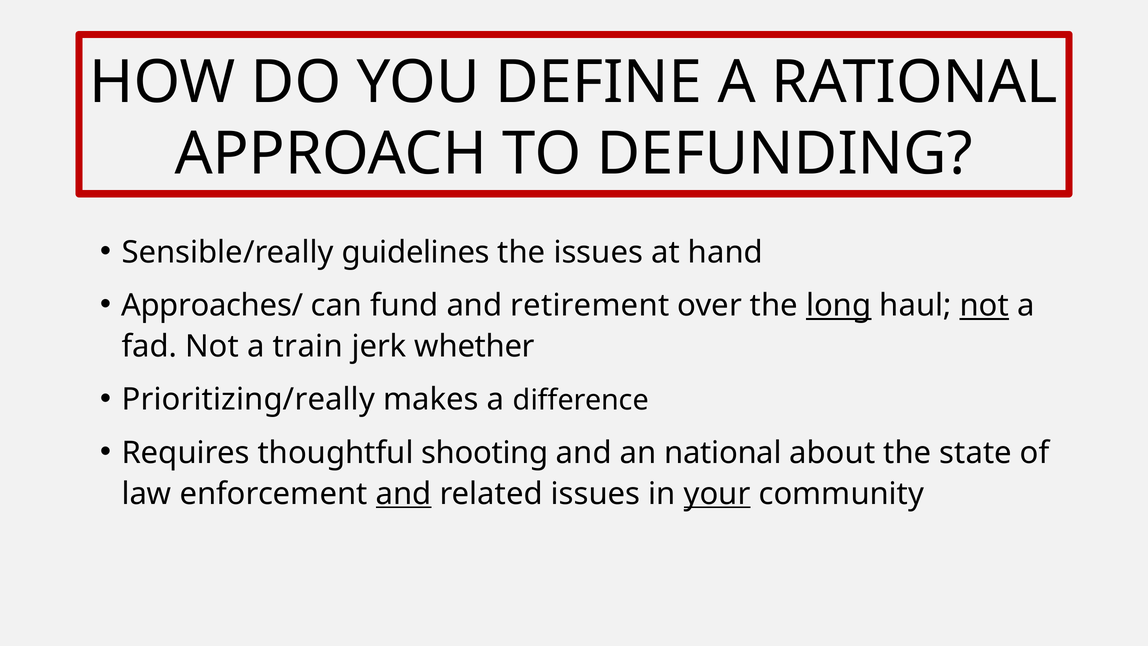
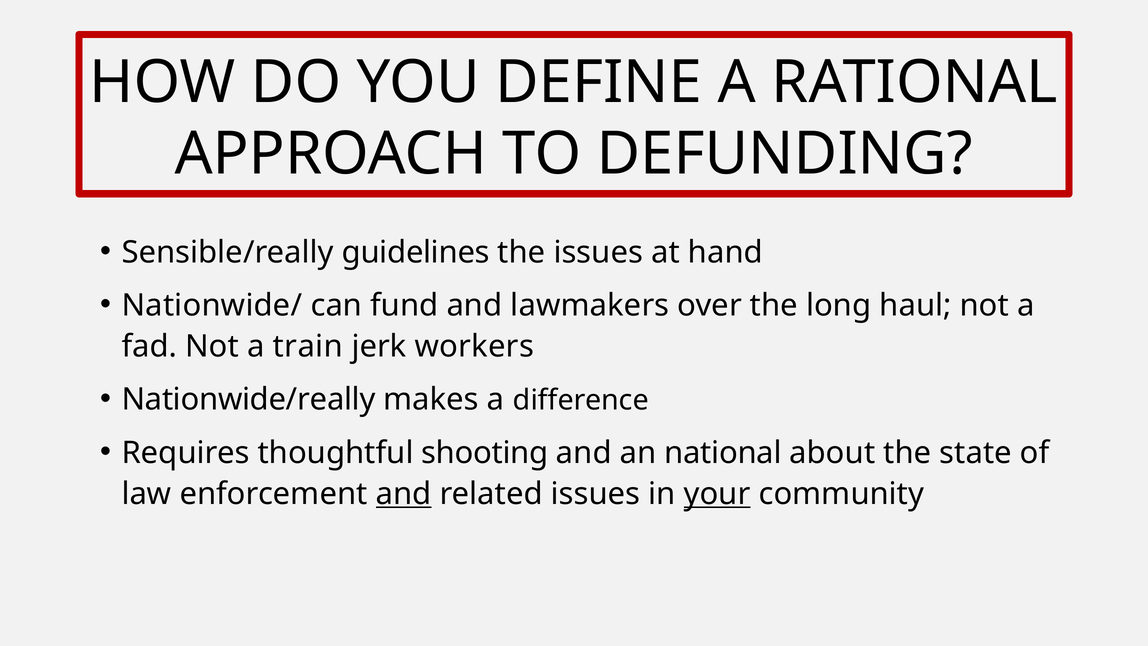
Approaches/: Approaches/ -> Nationwide/
retirement: retirement -> lawmakers
long underline: present -> none
not at (984, 305) underline: present -> none
whether: whether -> workers
Prioritizing/really: Prioritizing/really -> Nationwide/really
